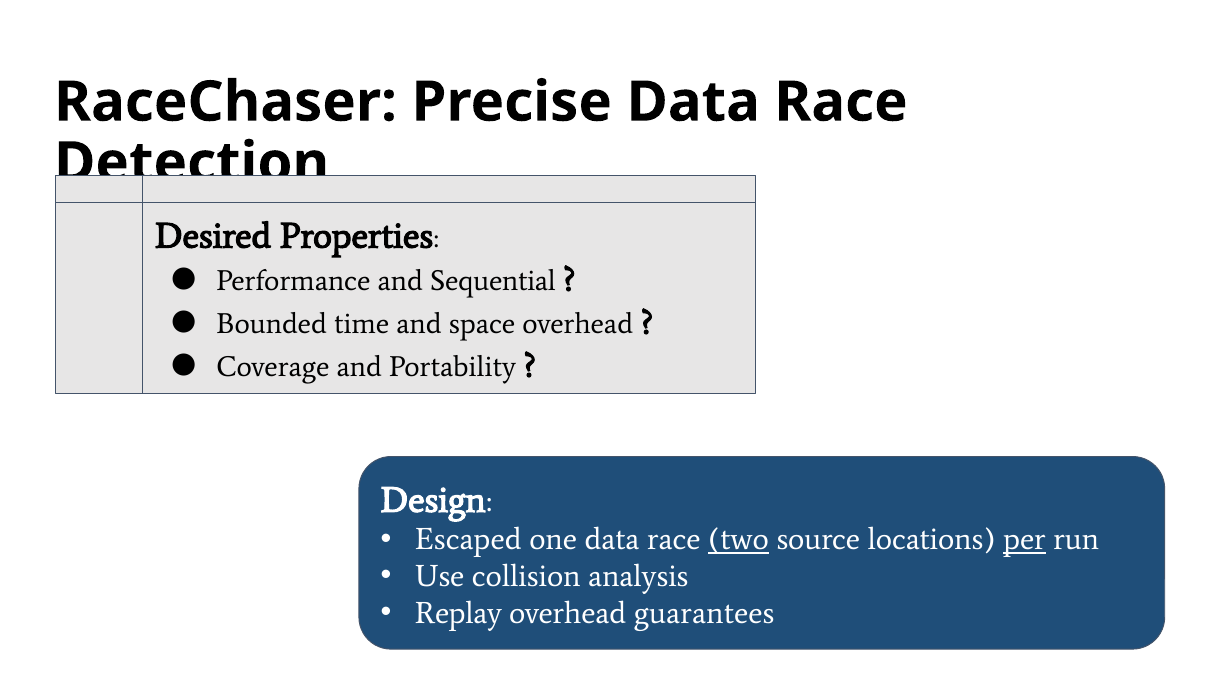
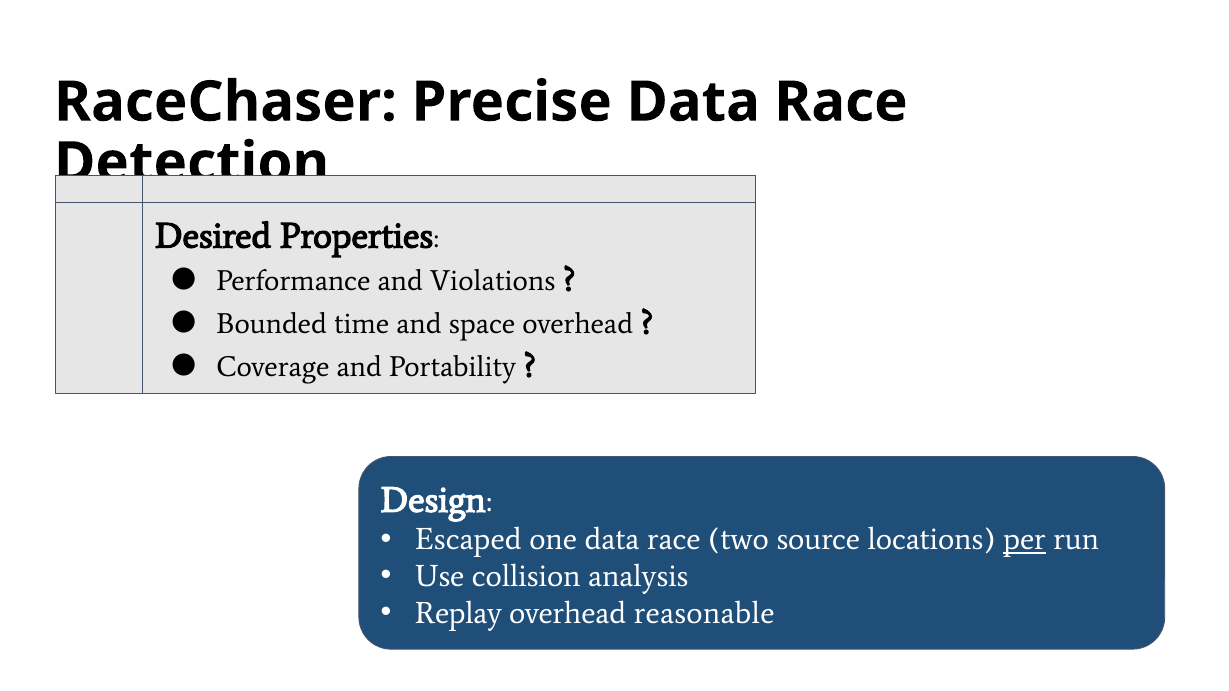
Sequential: Sequential -> Violations
two underline: present -> none
guarantees: guarantees -> reasonable
